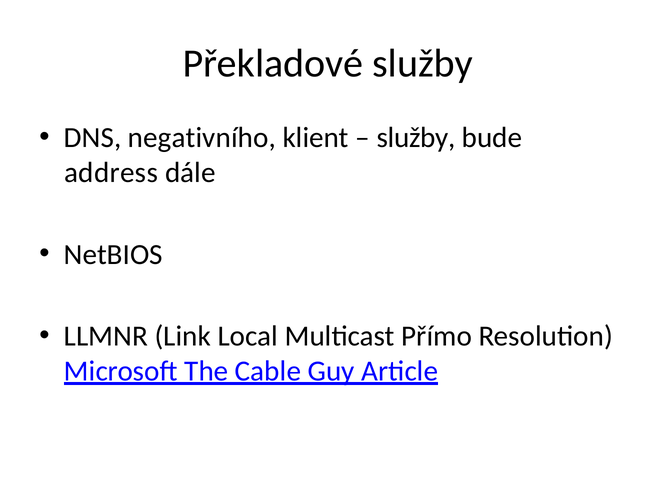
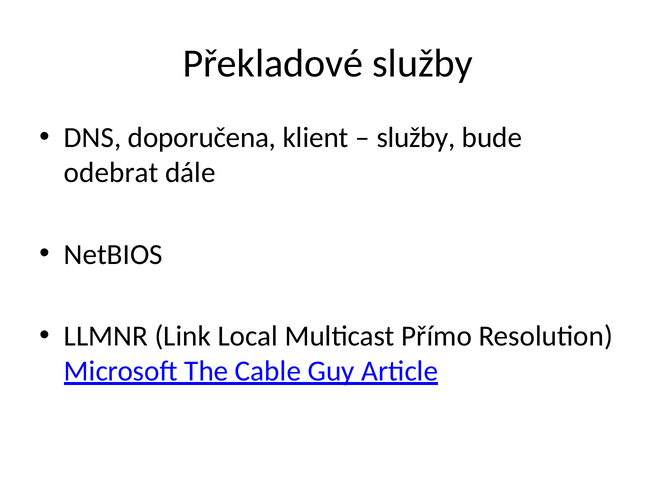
negativního: negativního -> doporučena
address: address -> odebrat
